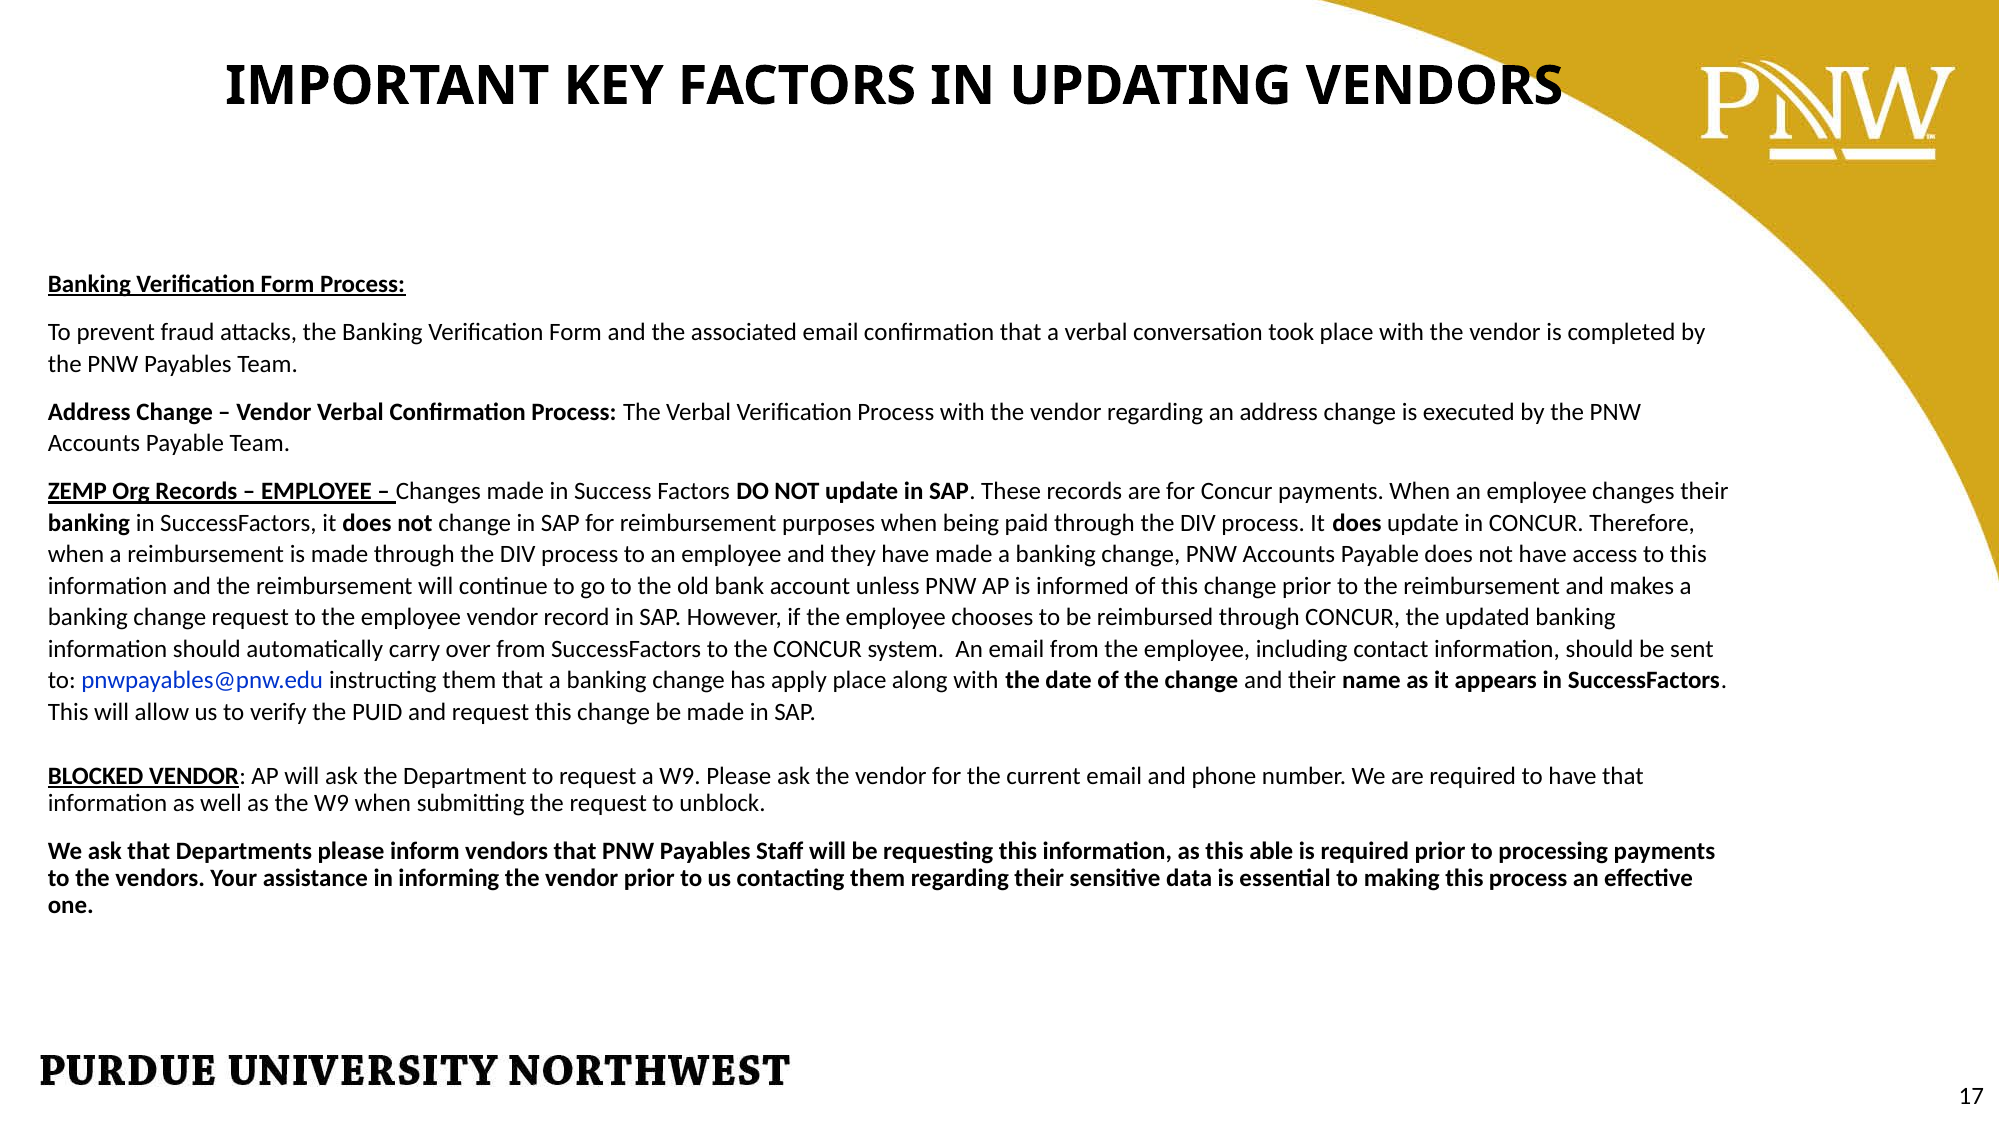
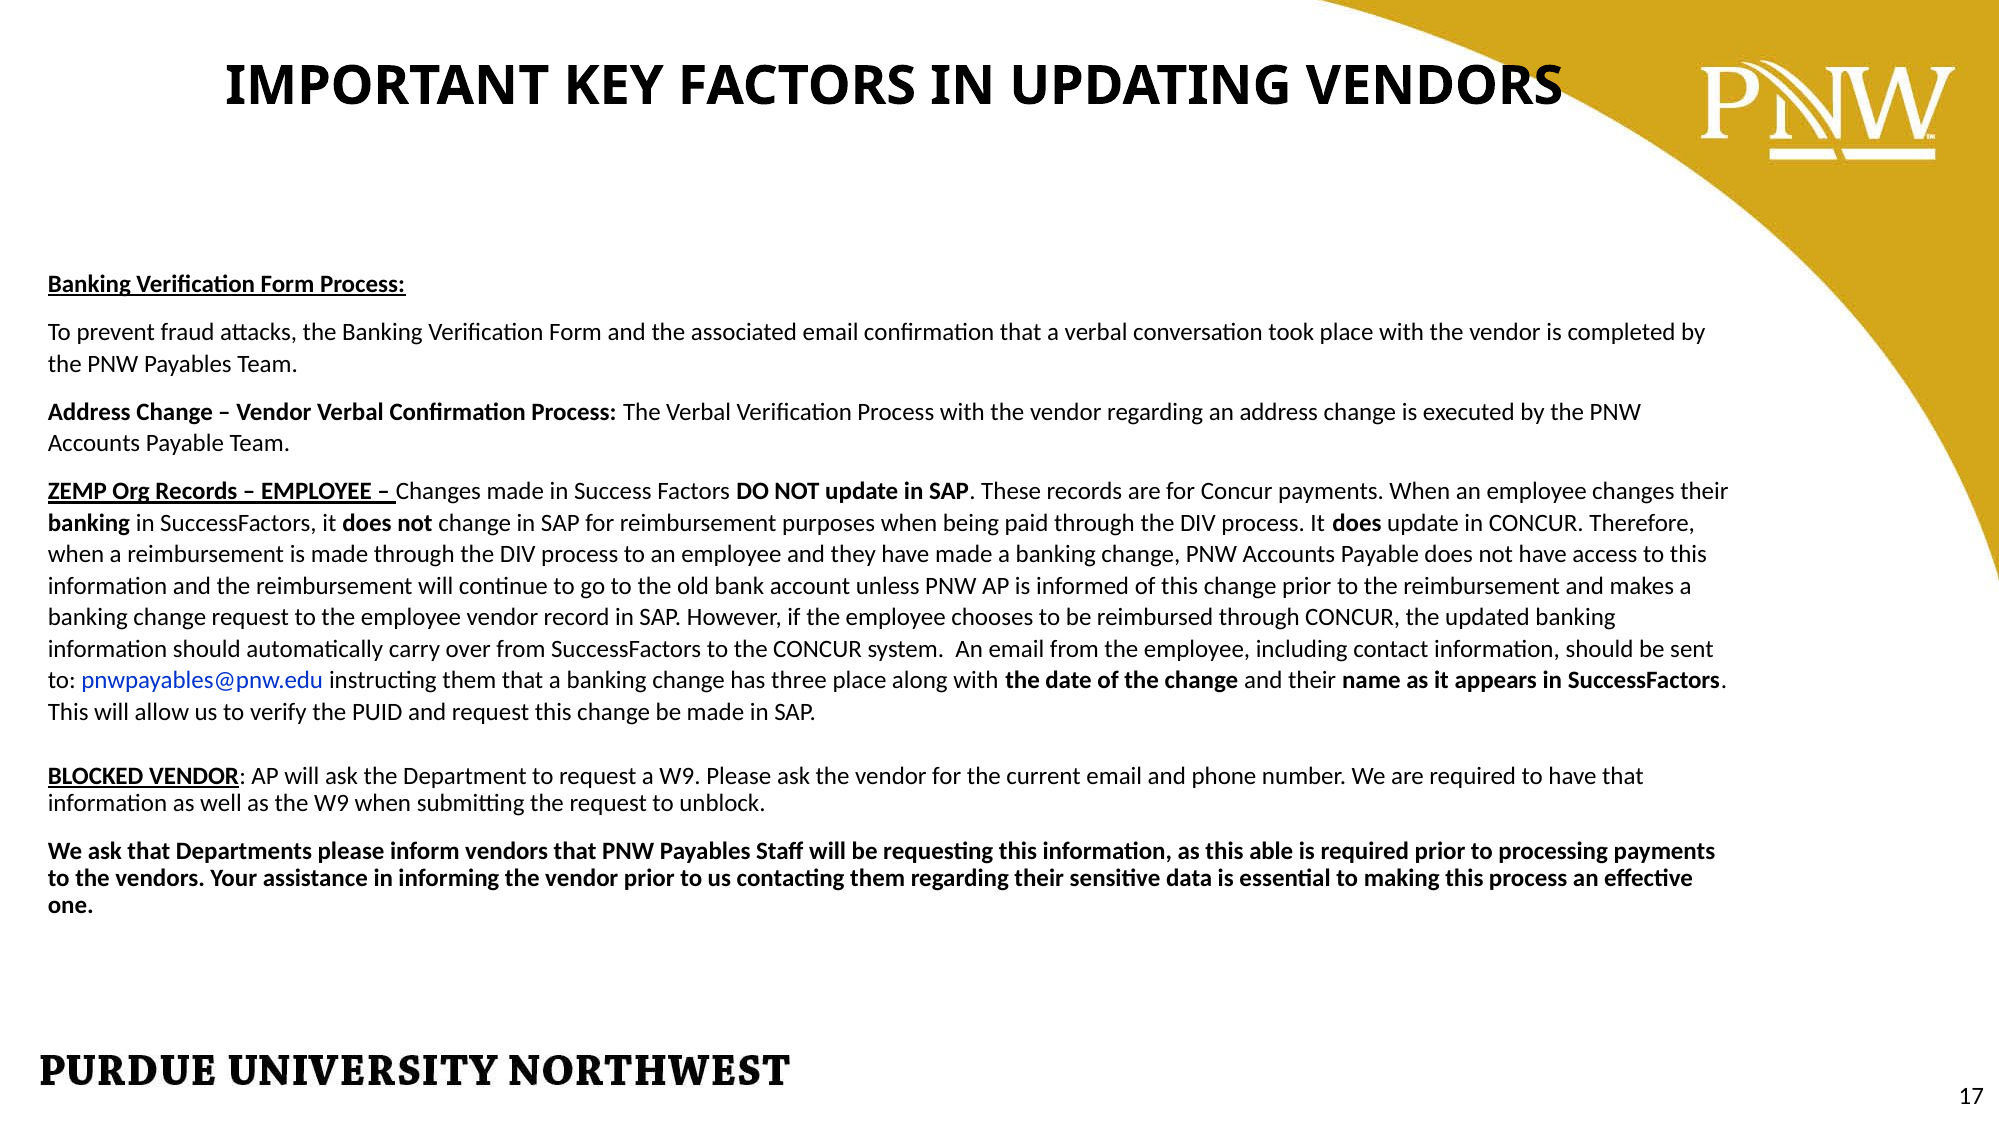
apply: apply -> three
